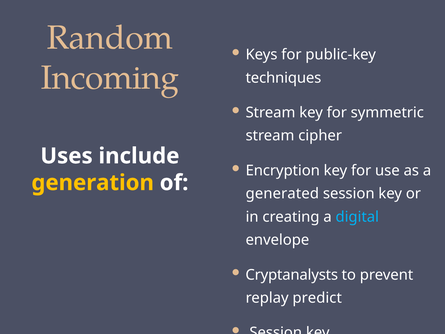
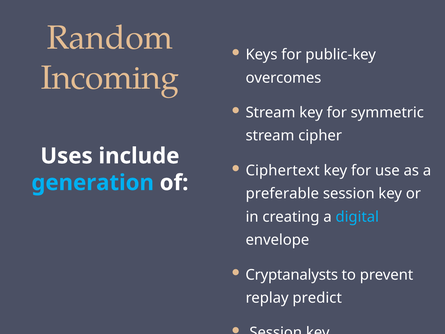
techniques: techniques -> overcomes
Encryption: Encryption -> Ciphertext
generation colour: yellow -> light blue
generated: generated -> preferable
